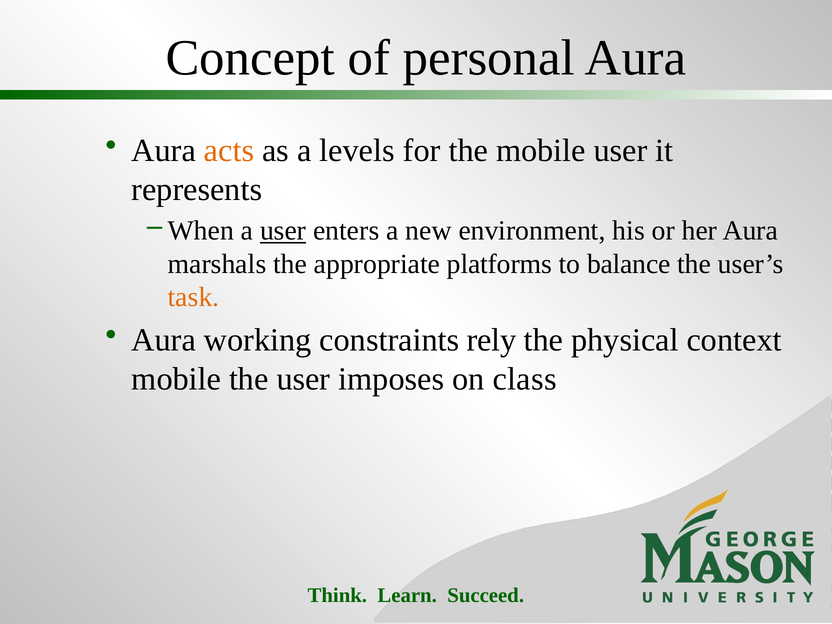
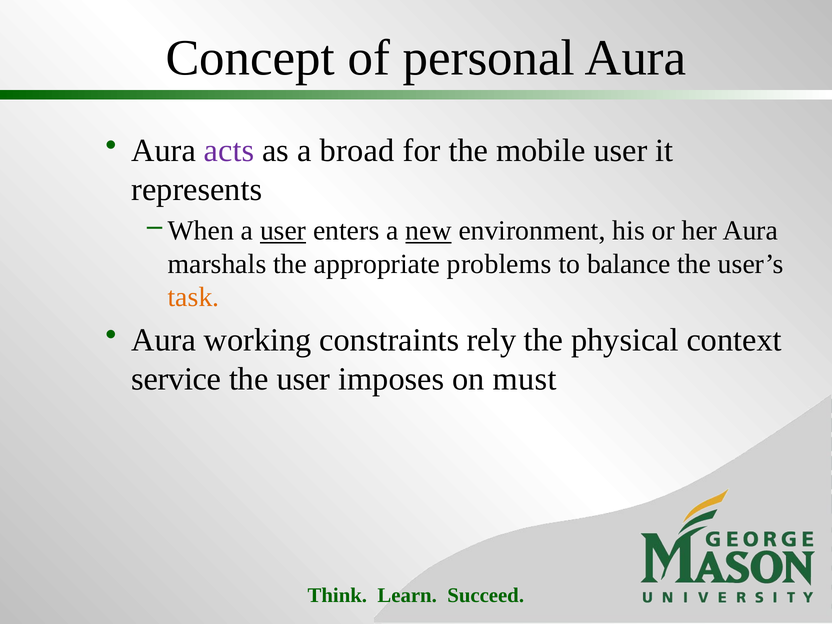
acts colour: orange -> purple
levels: levels -> broad
new underline: none -> present
platforms: platforms -> problems
mobile at (176, 379): mobile -> service
class: class -> must
